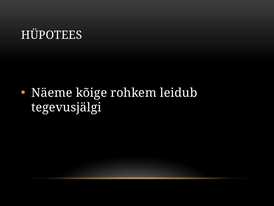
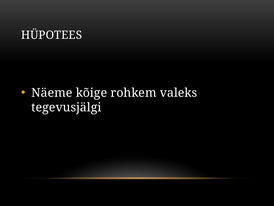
leidub: leidub -> valeks
